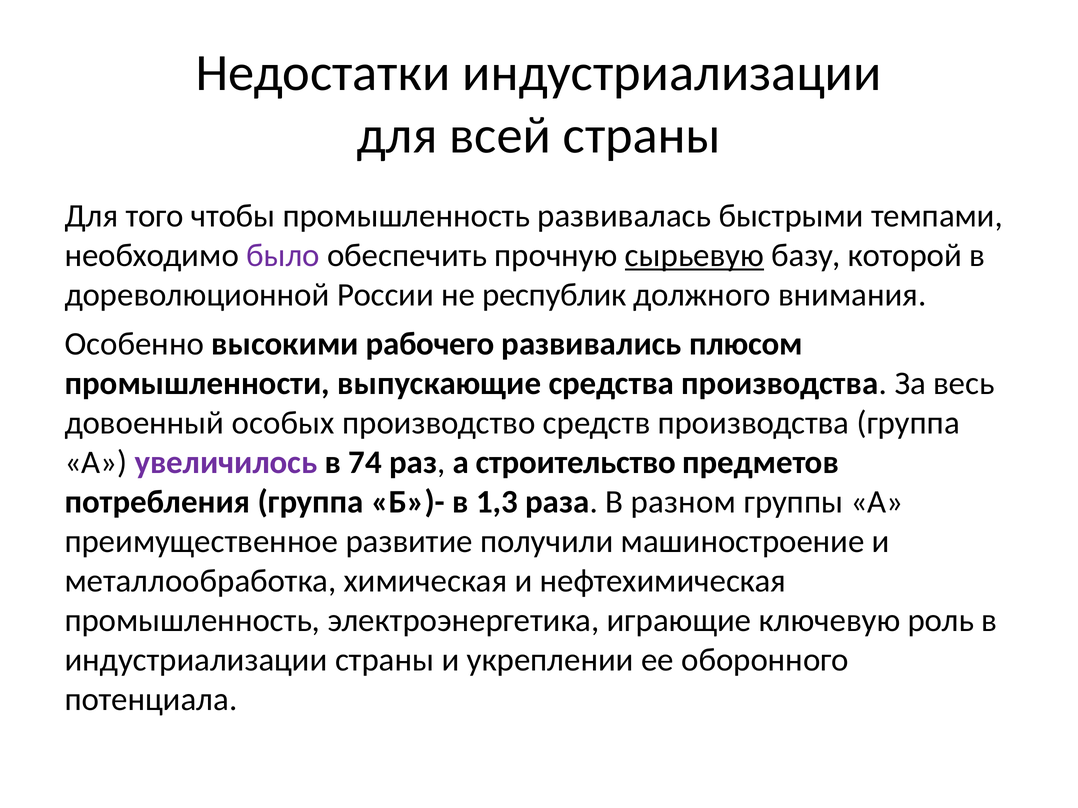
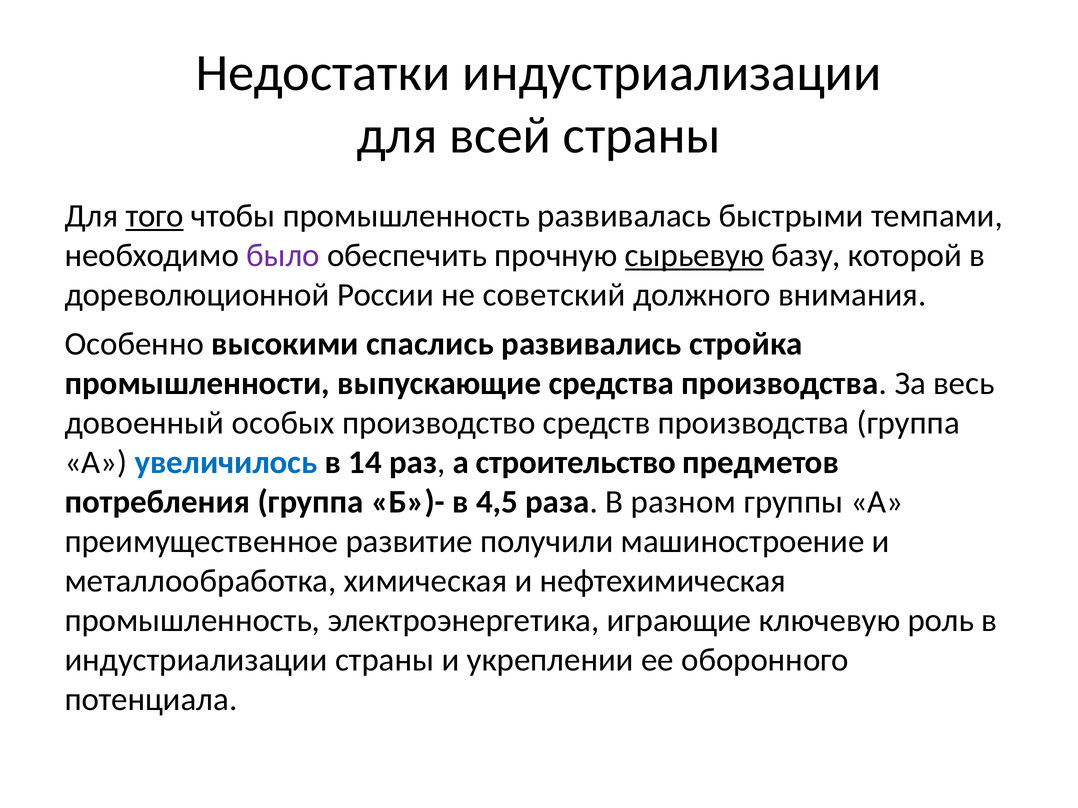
того underline: none -> present
республик: республик -> советский
рабочего: рабочего -> спаслись
плюсом: плюсом -> стройка
увеличилось colour: purple -> blue
74: 74 -> 14
1,3: 1,3 -> 4,5
